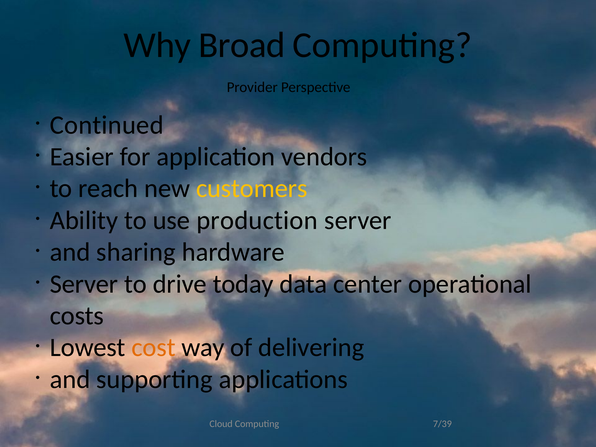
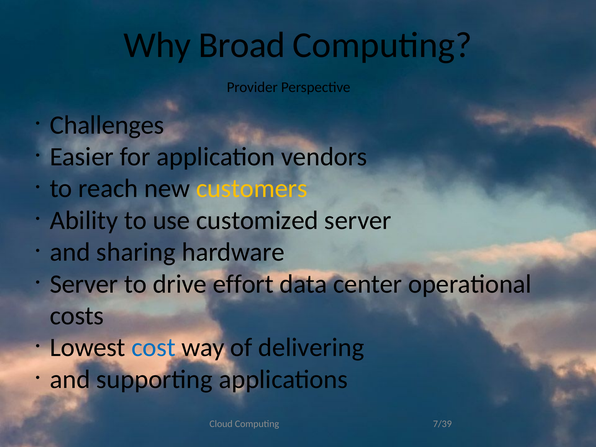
Continued: Continued -> Challenges
production: production -> customized
today: today -> effort
cost colour: orange -> blue
